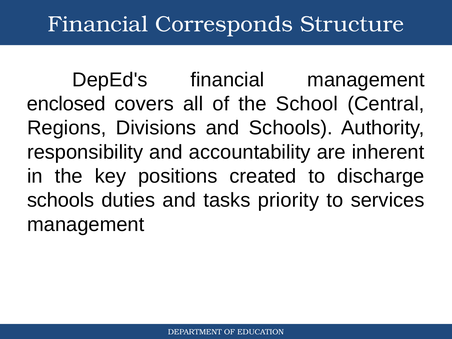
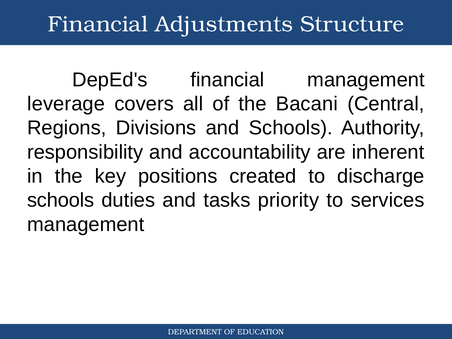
Corresponds: Corresponds -> Adjustments
enclosed: enclosed -> leverage
School: School -> Bacani
